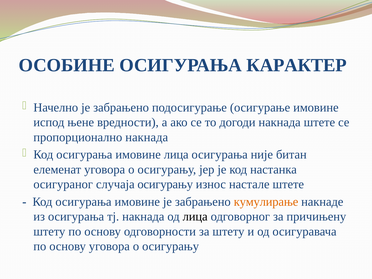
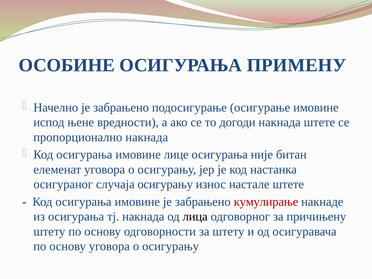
КАРАКТЕР: КАРАКТЕР -> ПРИМЕНУ
имовине лица: лица -> лице
кумулирање colour: orange -> red
